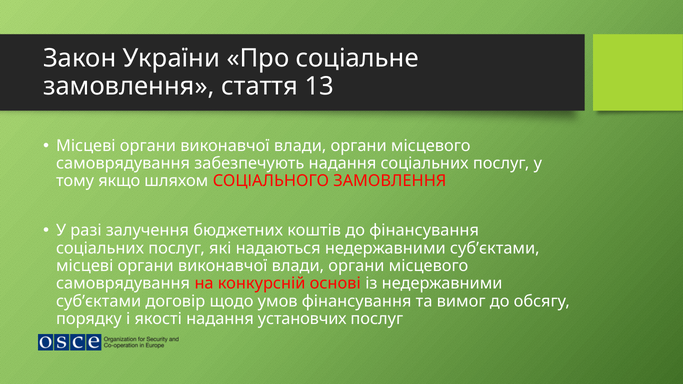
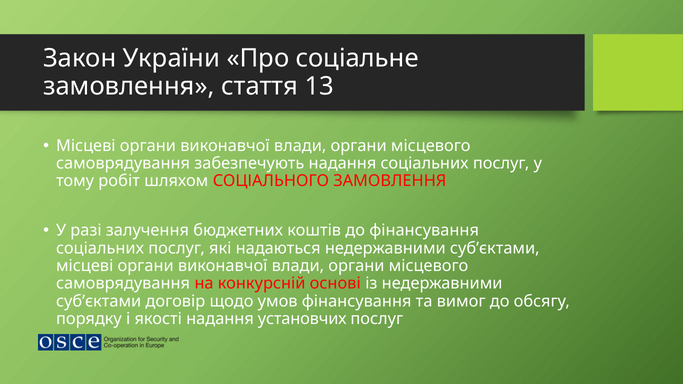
якщо: якщо -> робіт
